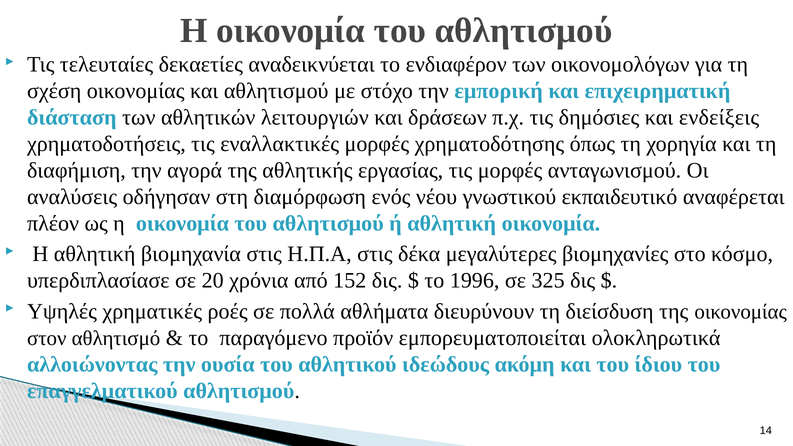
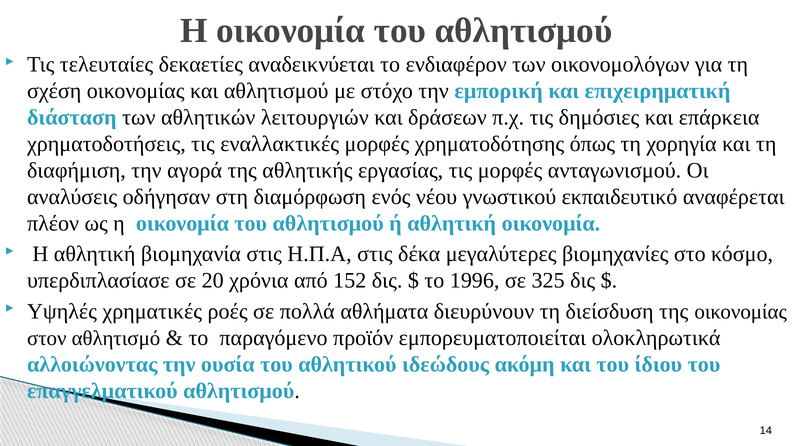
ενδείξεις: ενδείξεις -> επάρκεια
